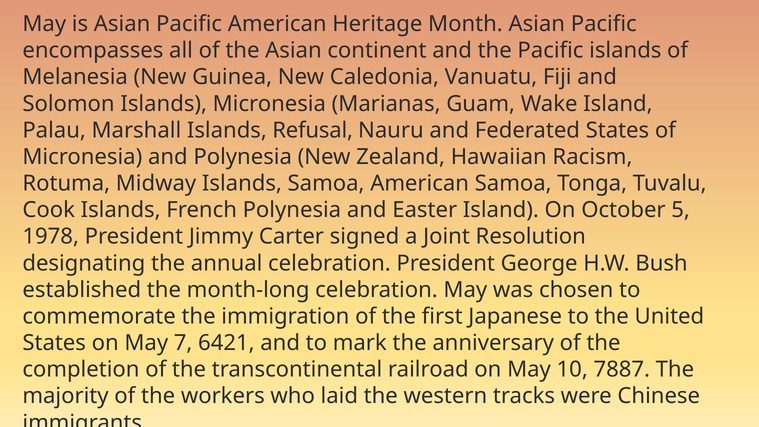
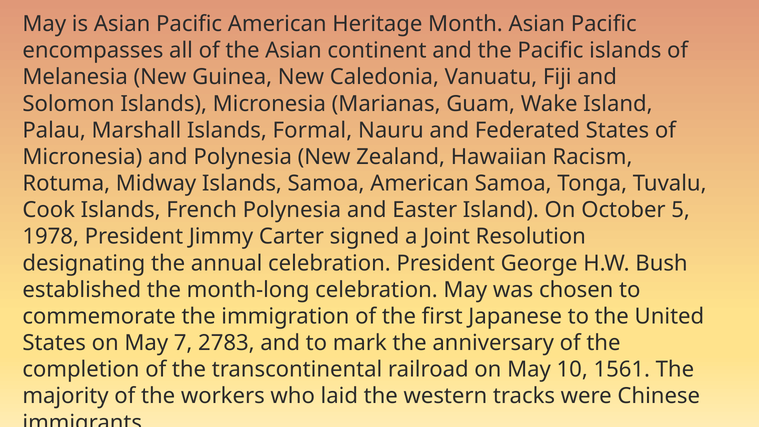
Refusal: Refusal -> Formal
6421: 6421 -> 2783
7887: 7887 -> 1561
